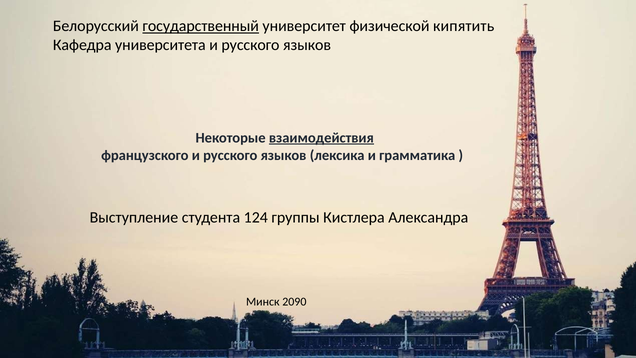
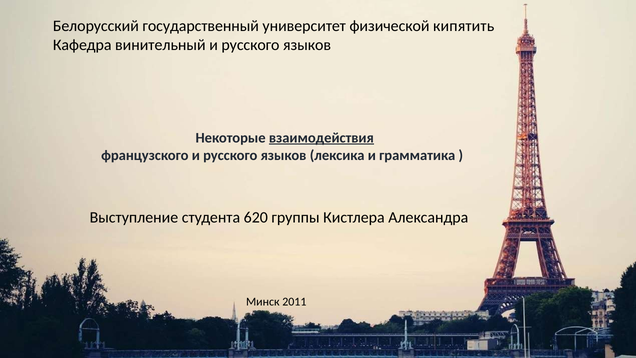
государственный underline: present -> none
университета: университета -> винительный
124: 124 -> 620
2090: 2090 -> 2011
